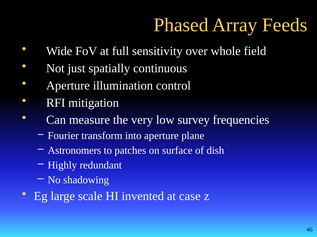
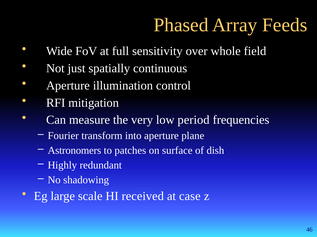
survey: survey -> period
invented: invented -> received
